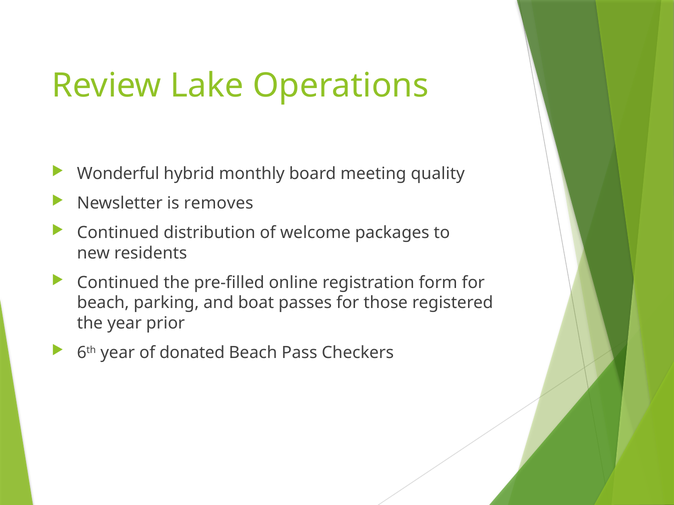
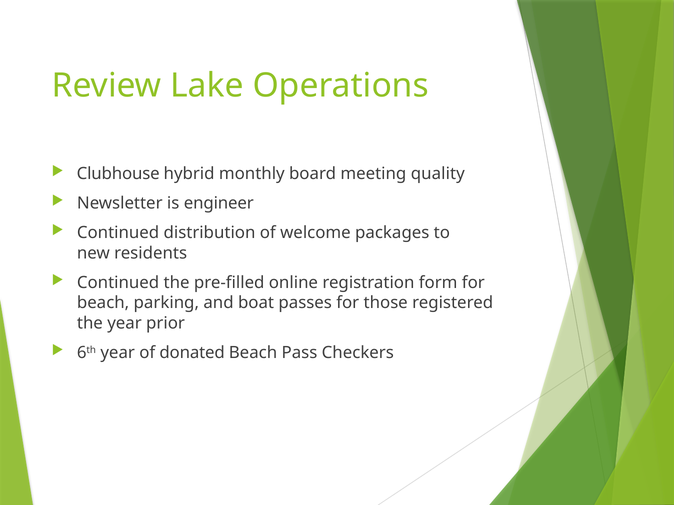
Wonderful: Wonderful -> Clubhouse
removes: removes -> engineer
